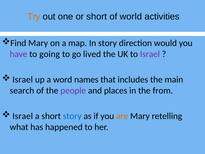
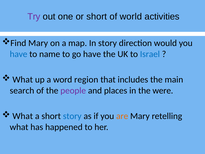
Try colour: orange -> purple
have at (19, 54) colour: purple -> blue
going: going -> name
go lived: lived -> have
Israel at (150, 54) colour: purple -> blue
Israel at (23, 79): Israel -> What
names: names -> region
from: from -> were
Israel at (23, 116): Israel -> What
